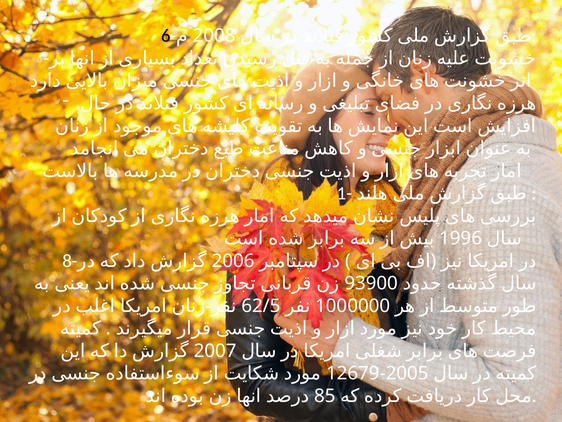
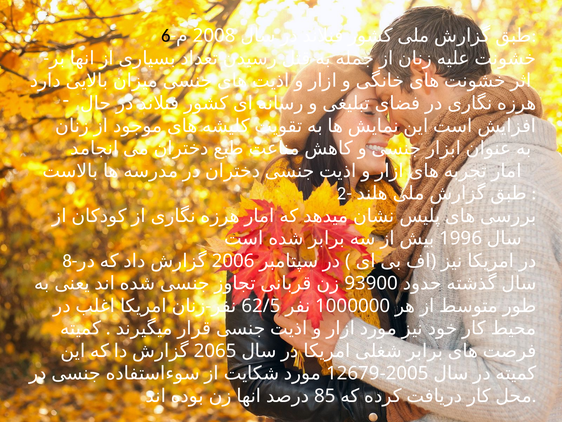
1-: 1- -> 2-
2007: 2007 -> 2065
